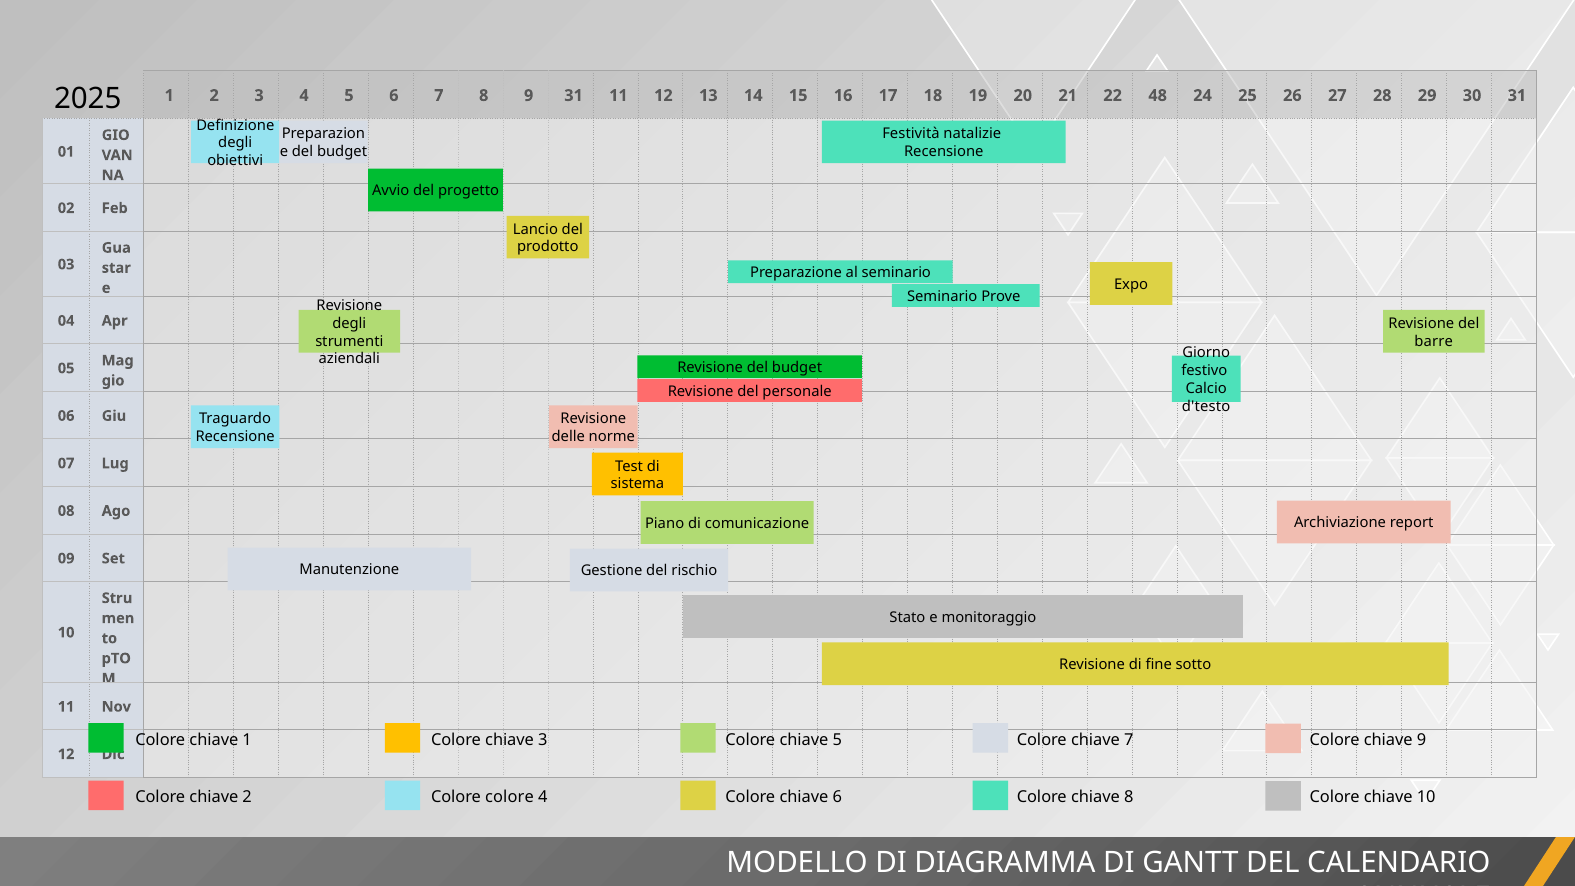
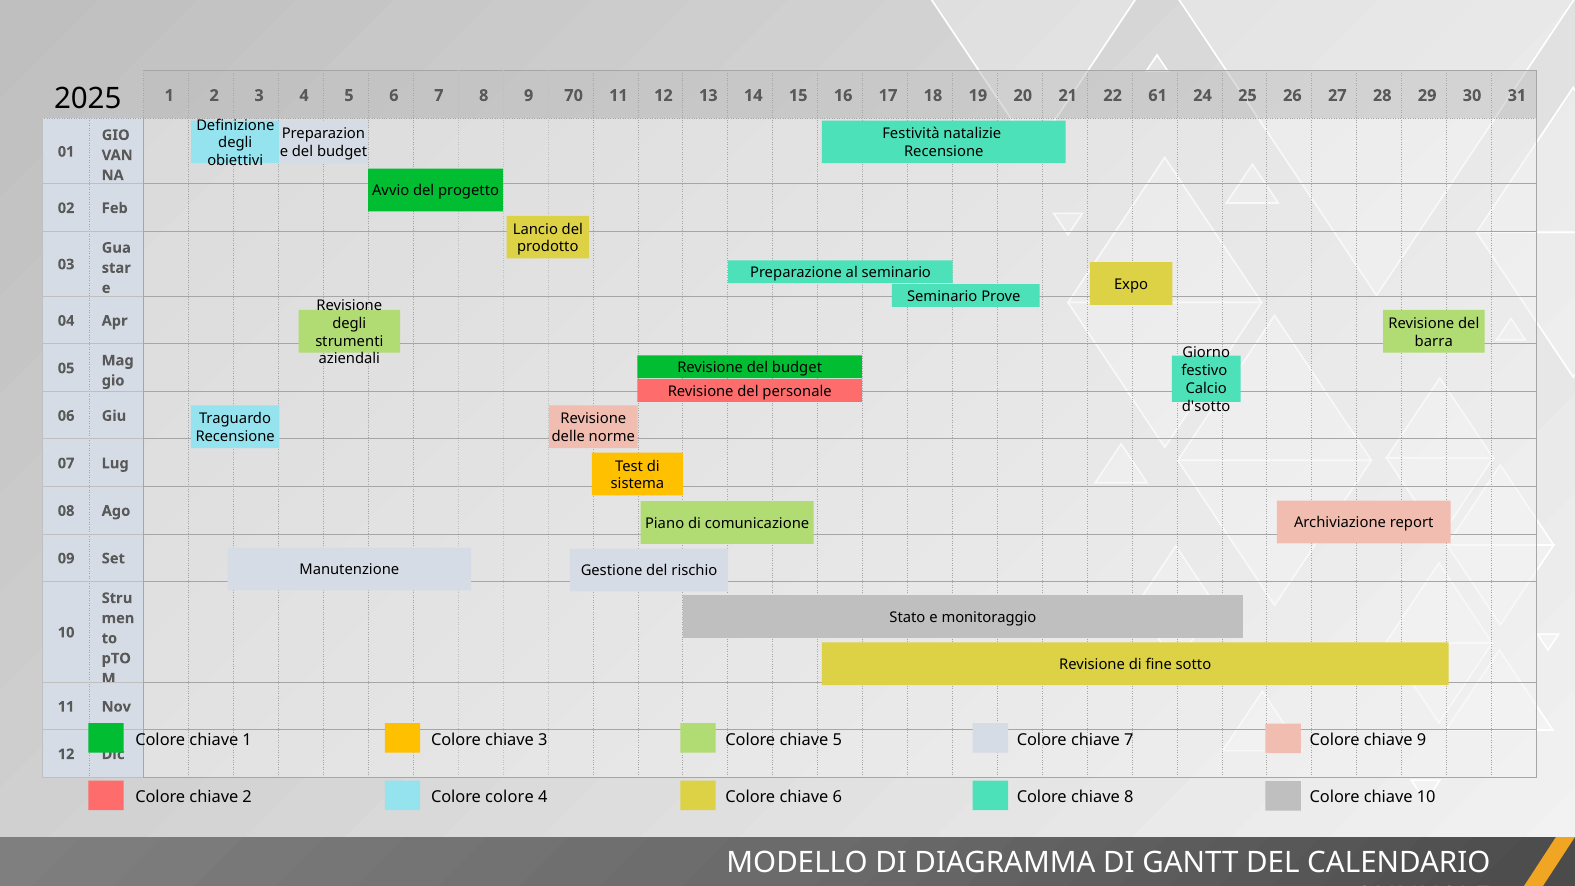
9 31: 31 -> 70
48: 48 -> 61
barre: barre -> barra
d'testo: d'testo -> d'sotto
